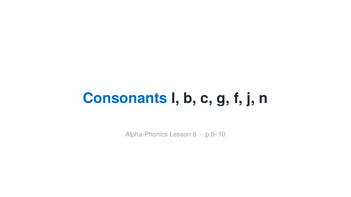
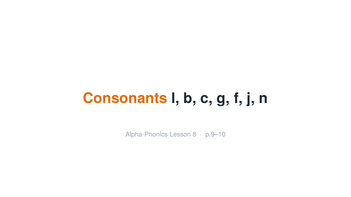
Consonants colour: blue -> orange
